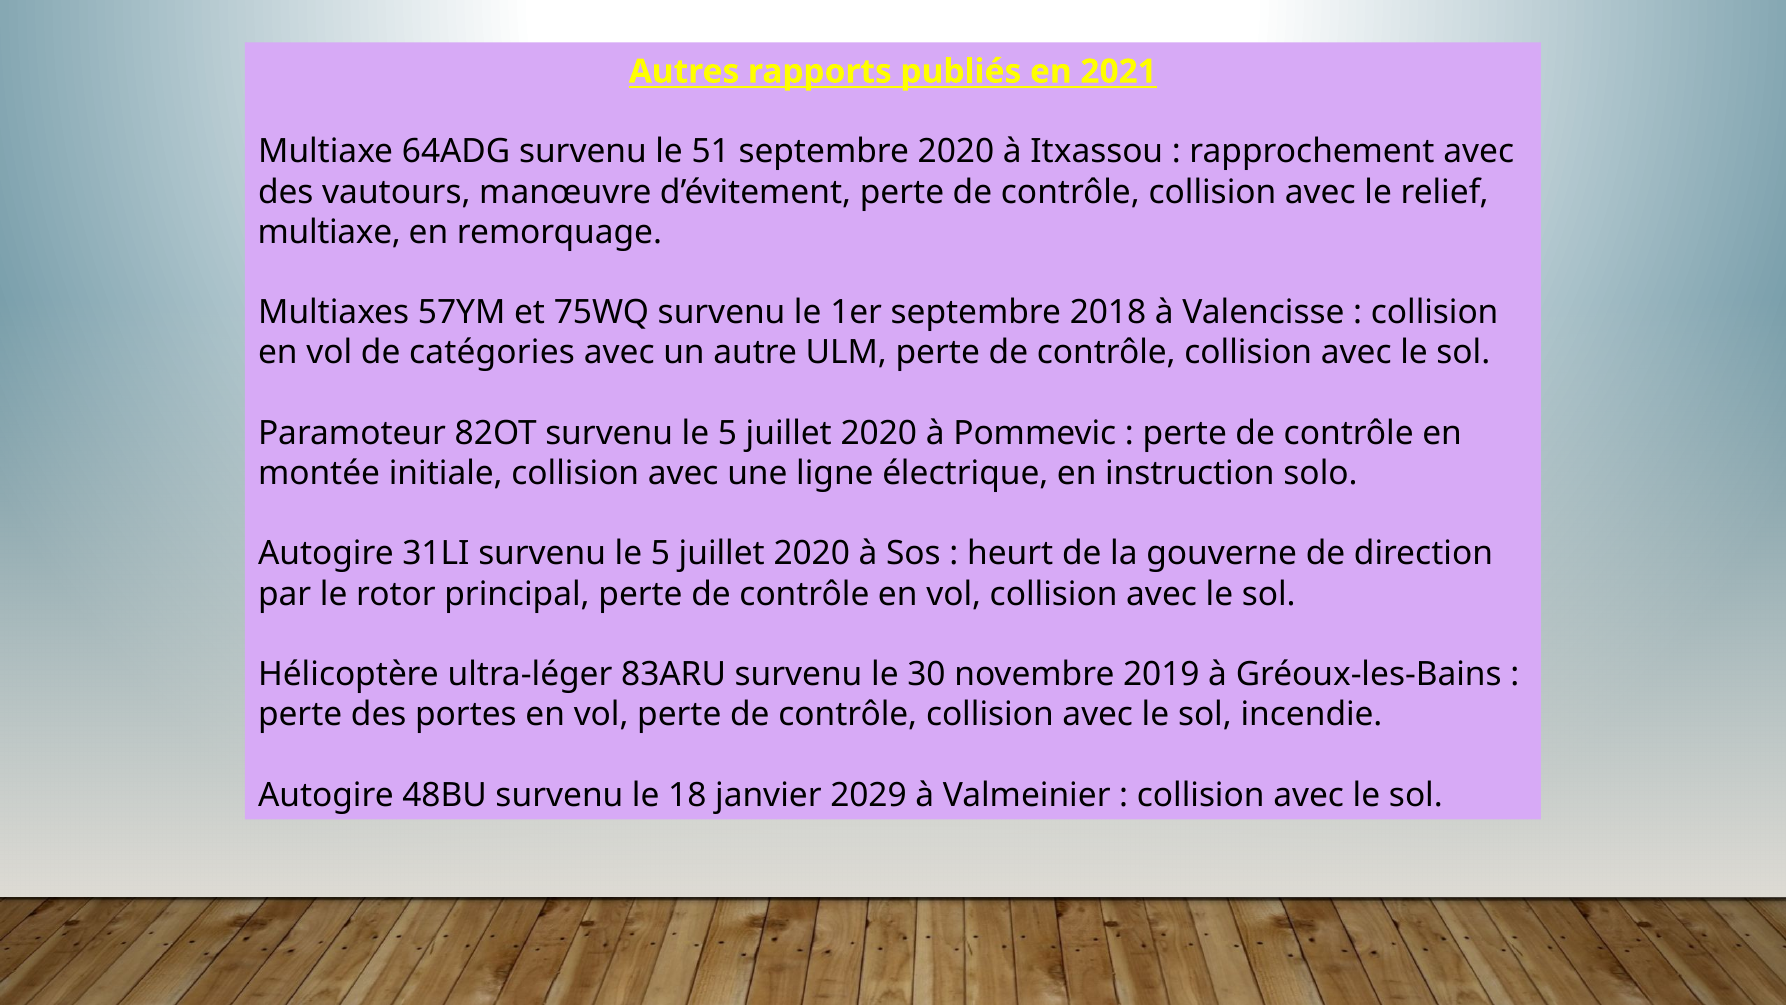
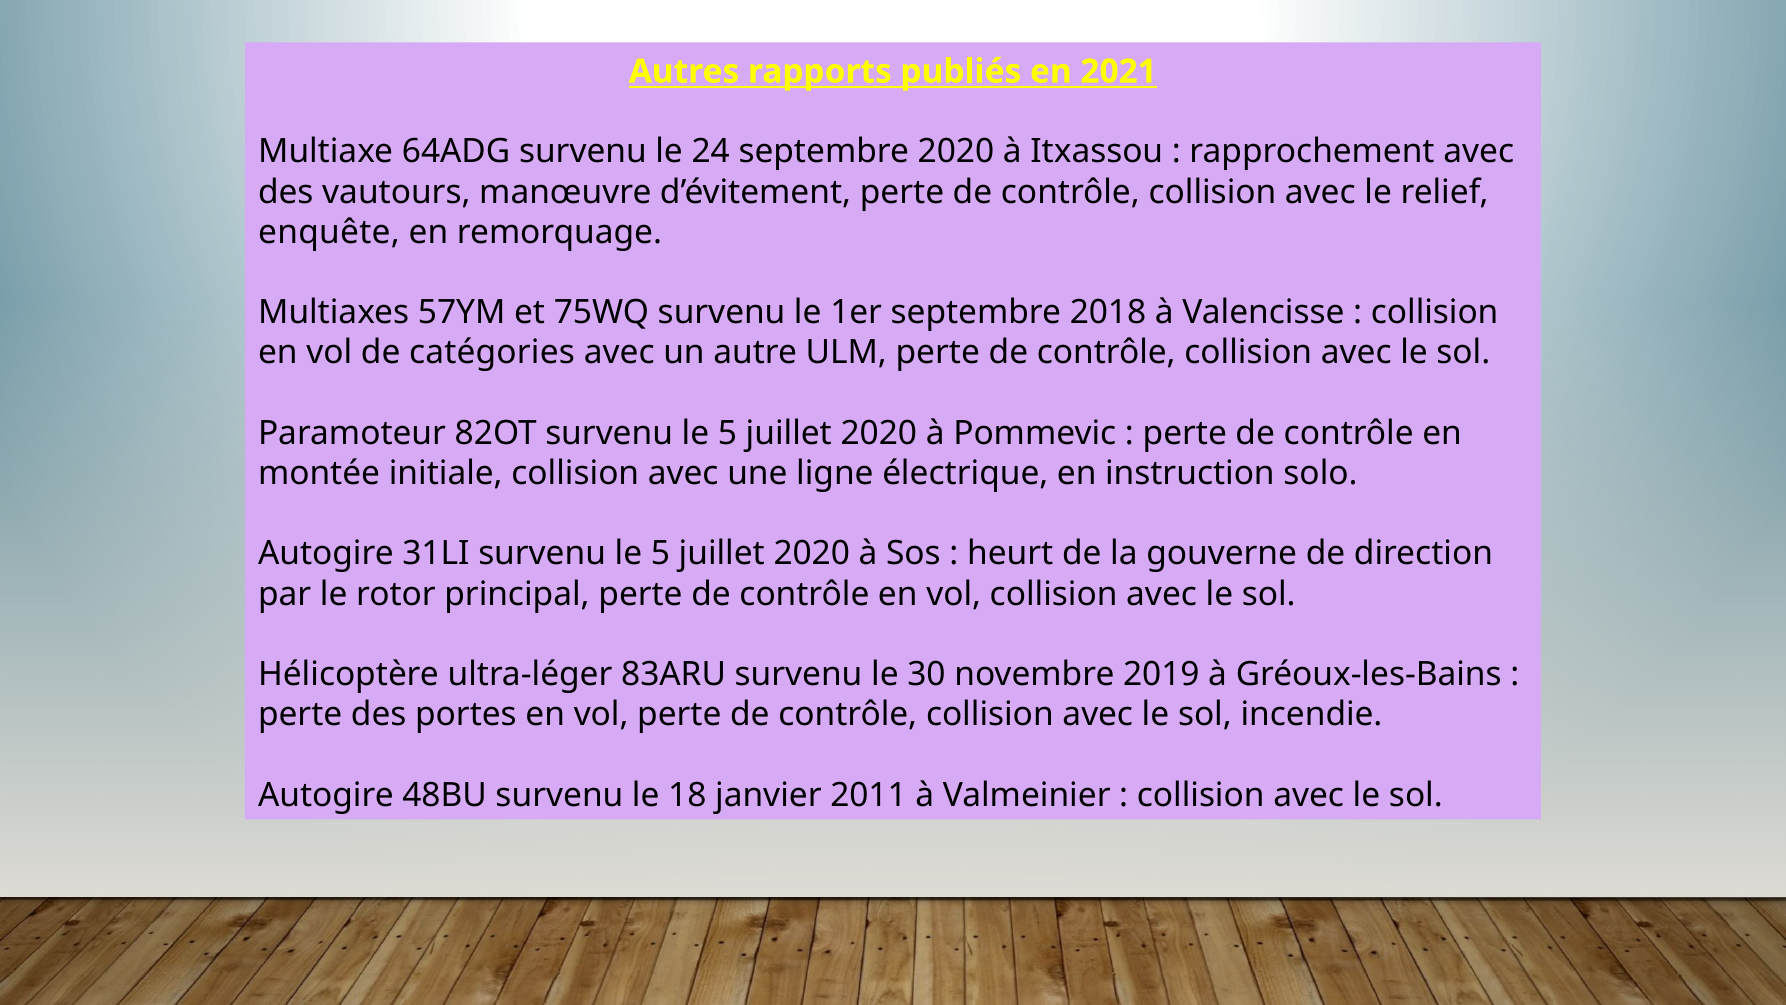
51: 51 -> 24
multiaxe at (329, 232): multiaxe -> enquête
2029: 2029 -> 2011
